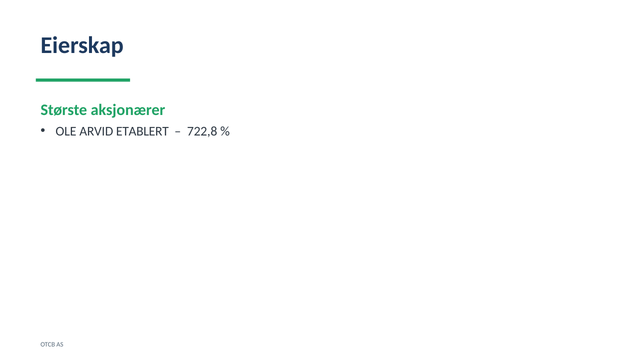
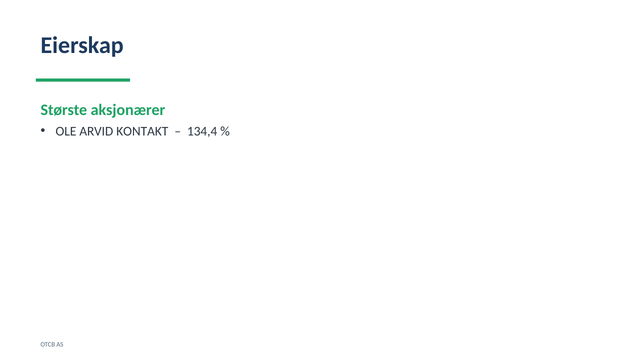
ETABLERT: ETABLERT -> KONTAKT
722,8: 722,8 -> 134,4
